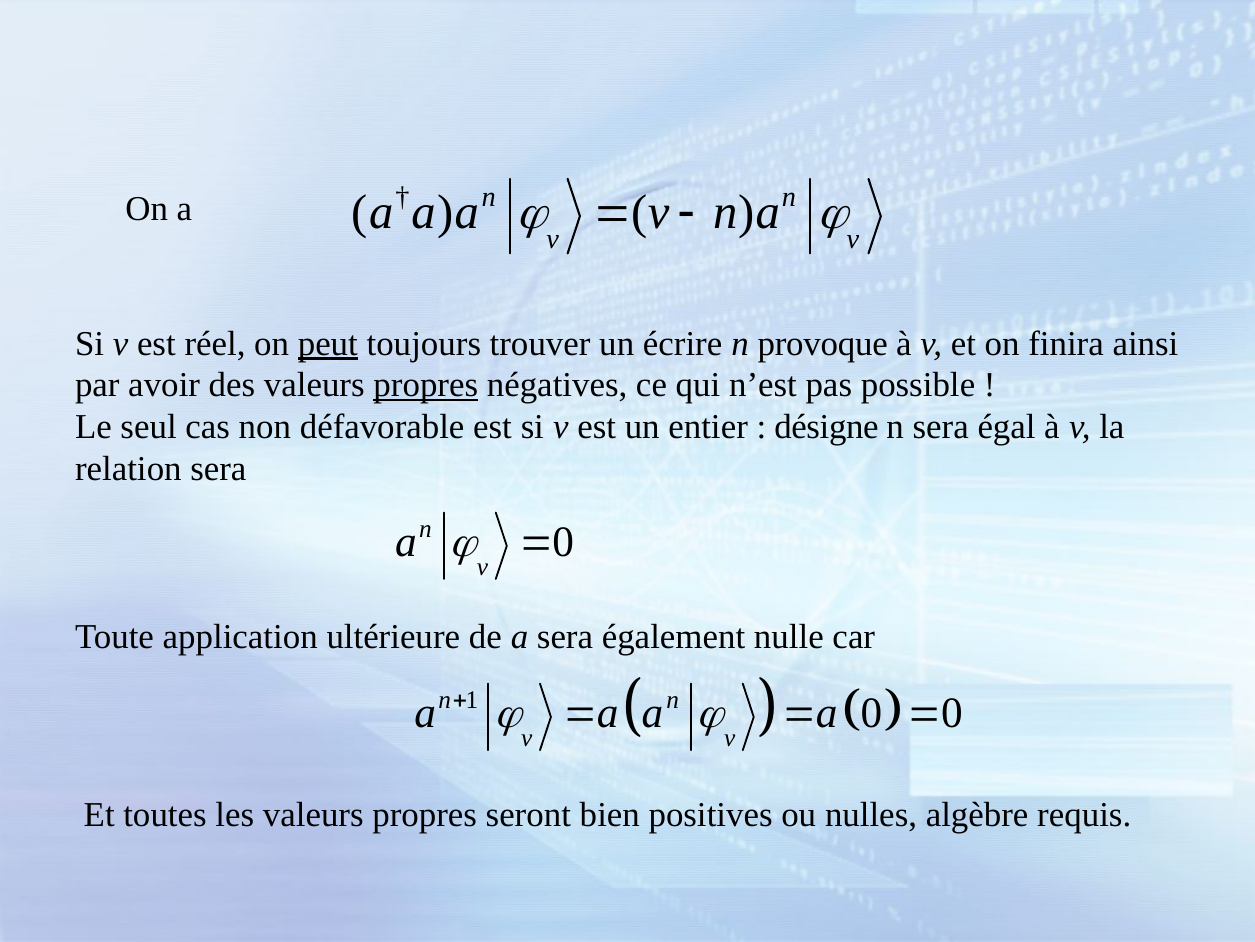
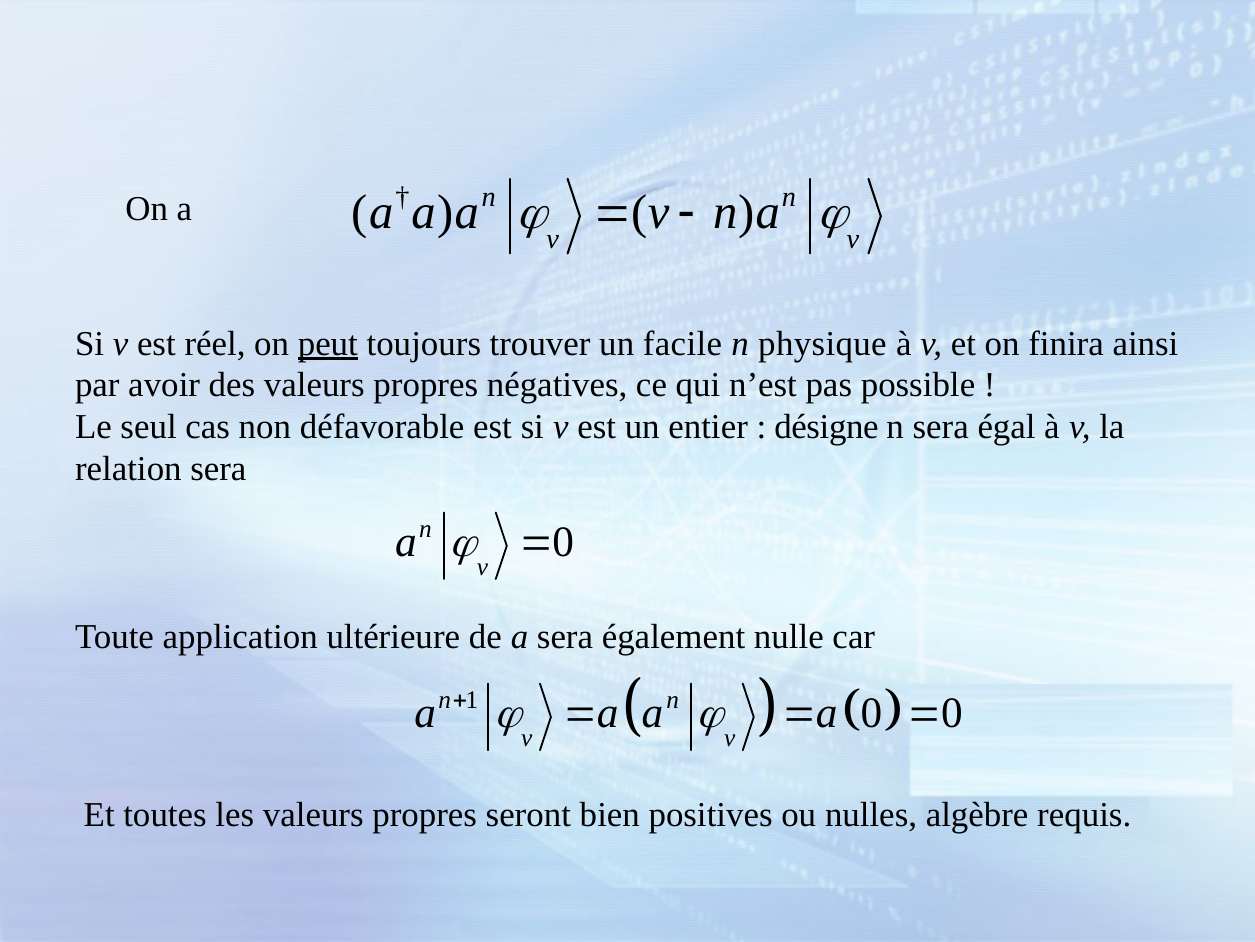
écrire: écrire -> facile
provoque: provoque -> physique
propres at (426, 385) underline: present -> none
